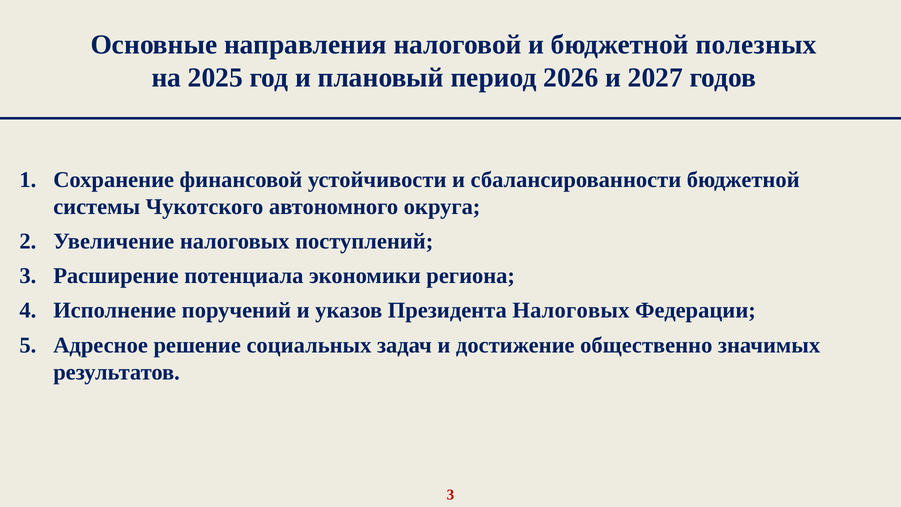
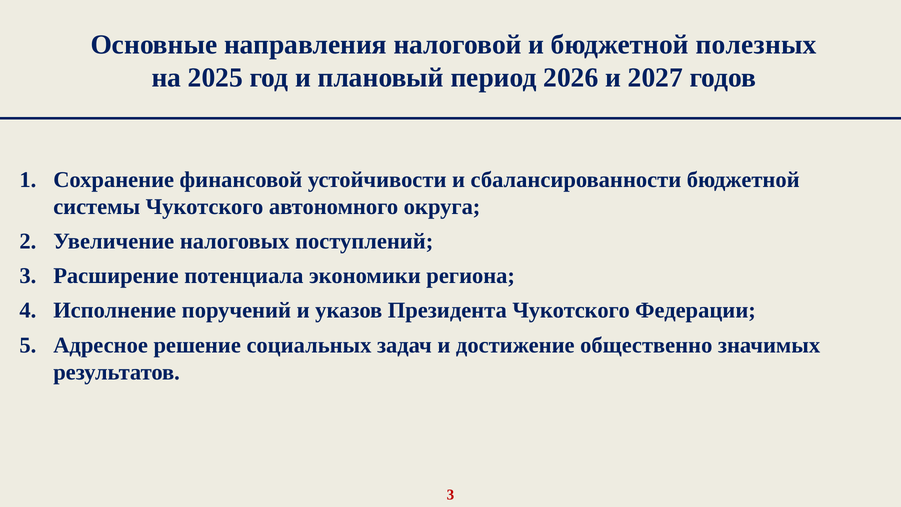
Президента Налоговых: Налоговых -> Чукотского
